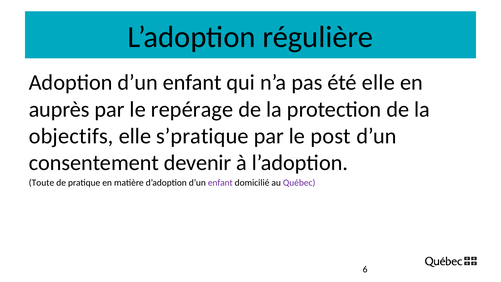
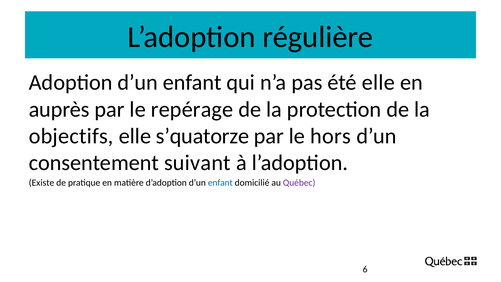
s’pratique: s’pratique -> s’quatorze
post: post -> hors
devenir: devenir -> suivant
Toute: Toute -> Existe
enfant at (220, 183) colour: purple -> blue
